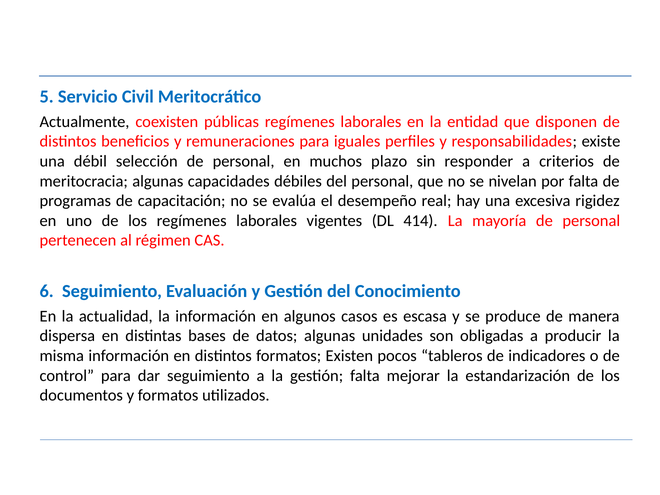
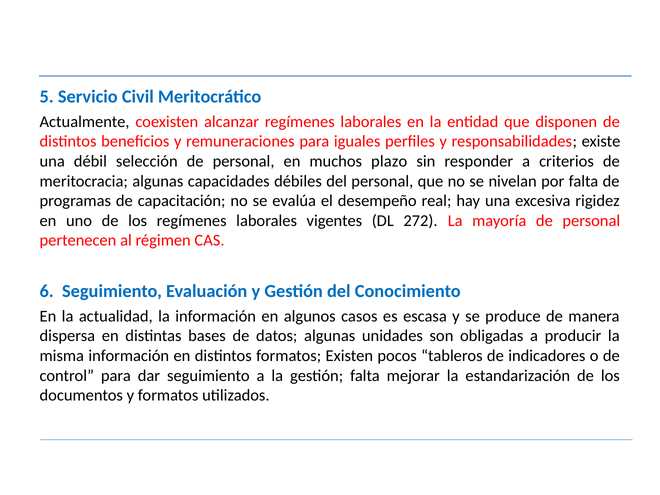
públicas: públicas -> alcanzar
414: 414 -> 272
